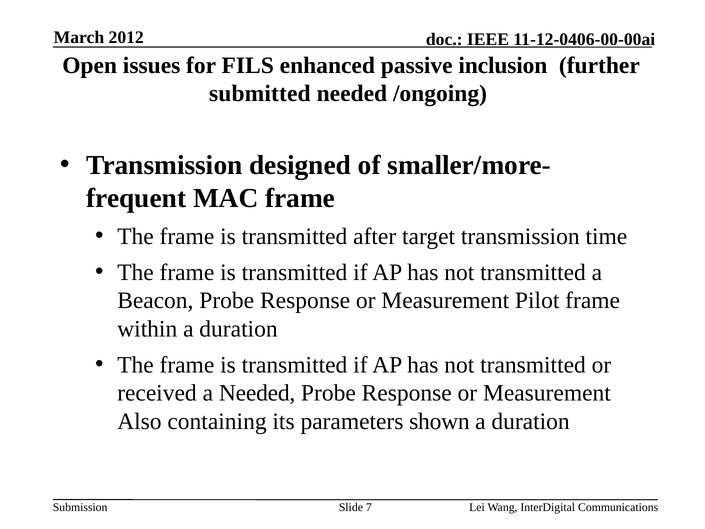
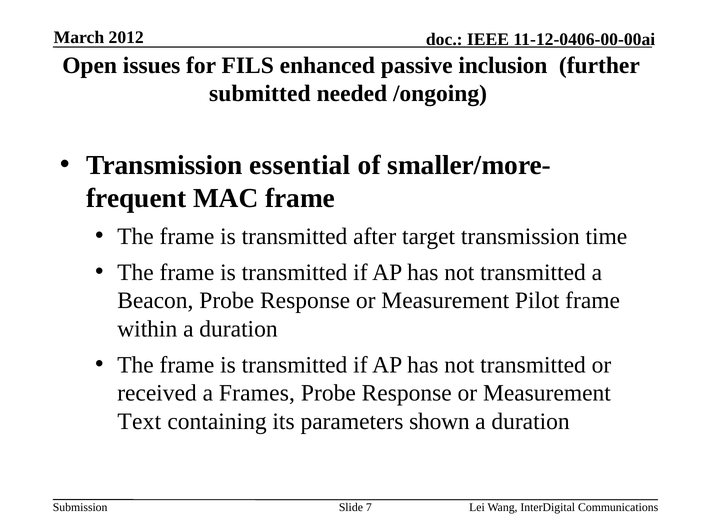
designed: designed -> essential
a Needed: Needed -> Frames
Also: Also -> Text
